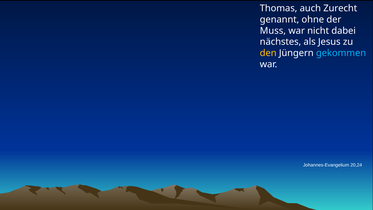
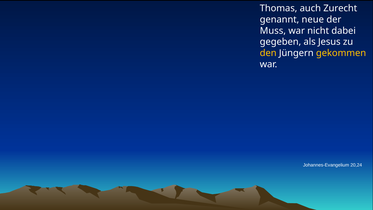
ohne: ohne -> neue
nächstes: nächstes -> gegeben
gekommen colour: light blue -> yellow
